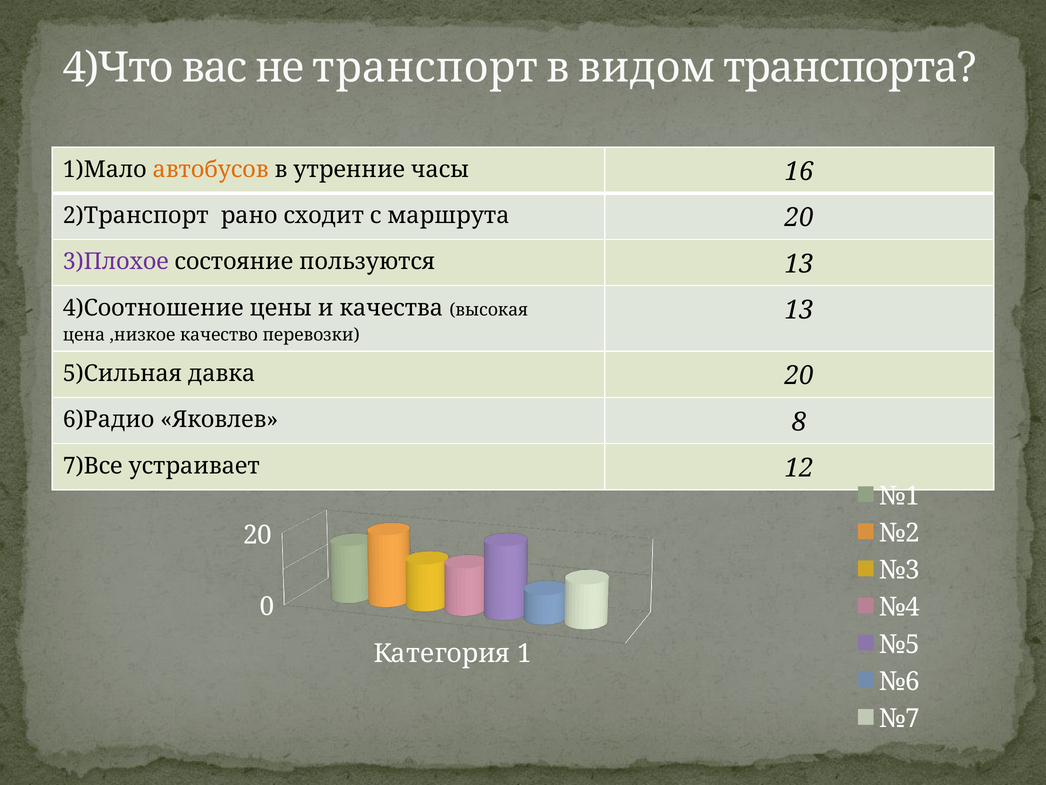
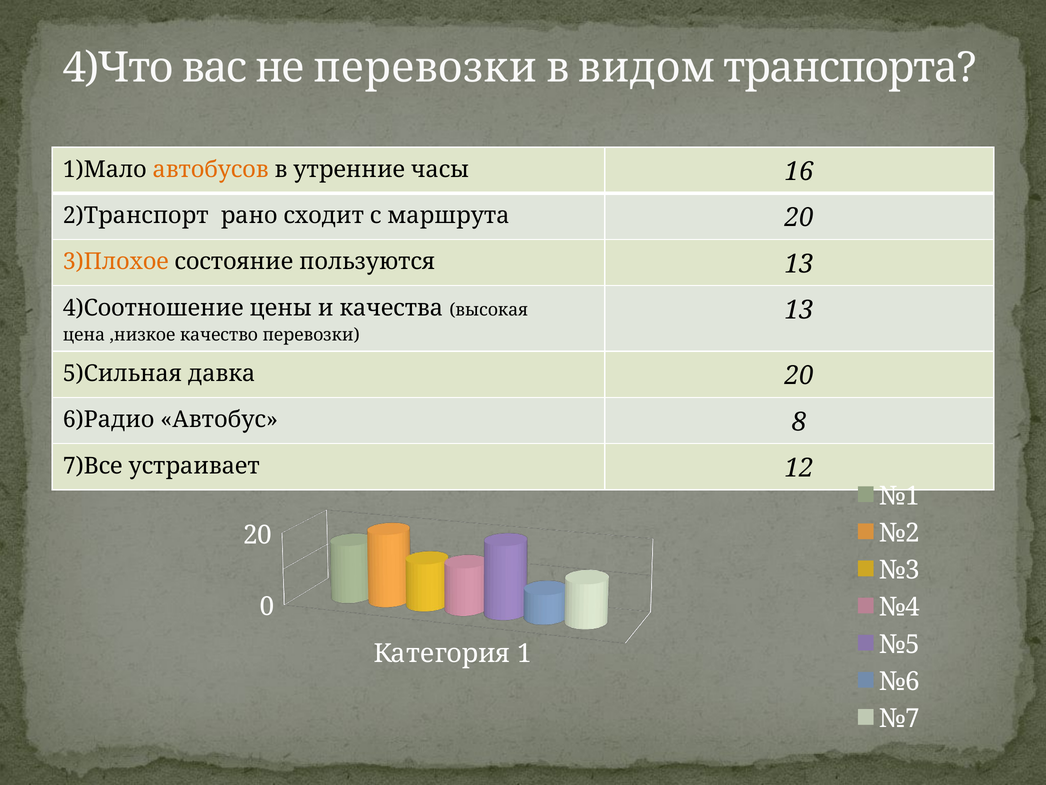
не транспорт: транспорт -> перевозки
3)Плохое colour: purple -> orange
Яковлев: Яковлев -> Автобус
